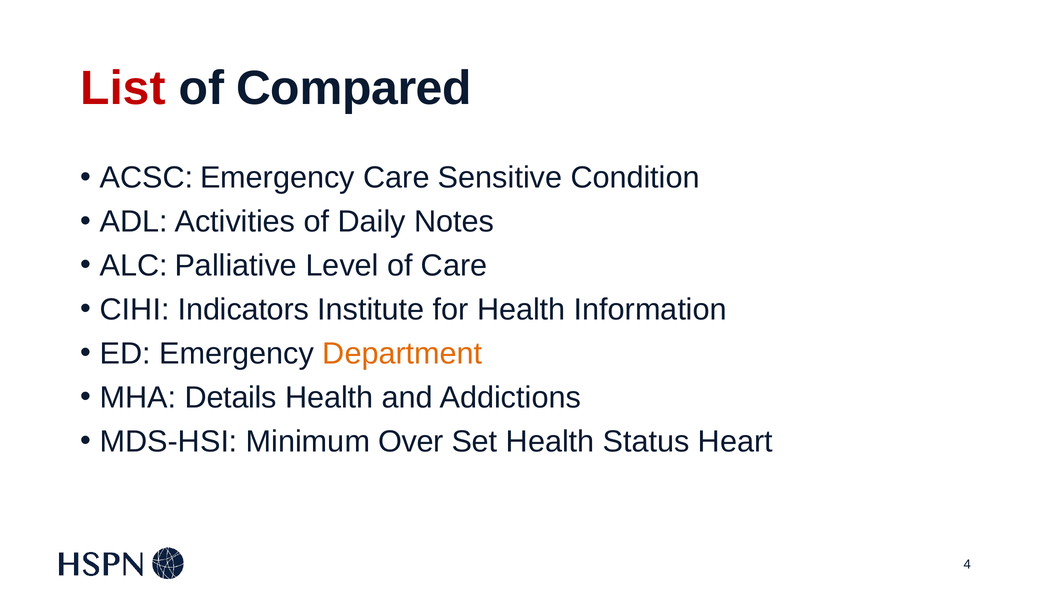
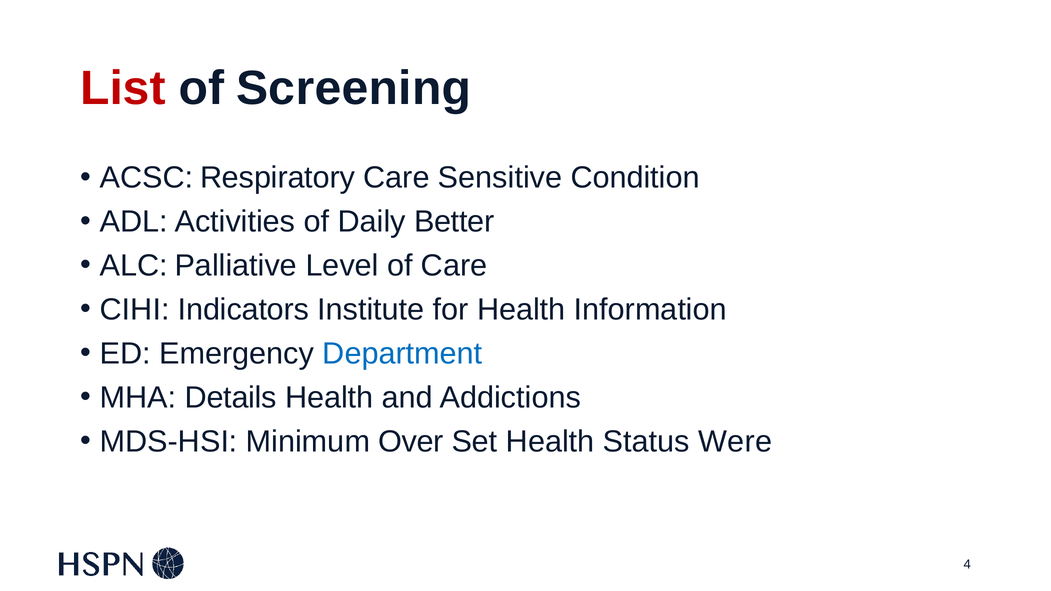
Compared: Compared -> Screening
ACSC Emergency: Emergency -> Respiratory
Notes: Notes -> Better
Department colour: orange -> blue
Heart: Heart -> Were
